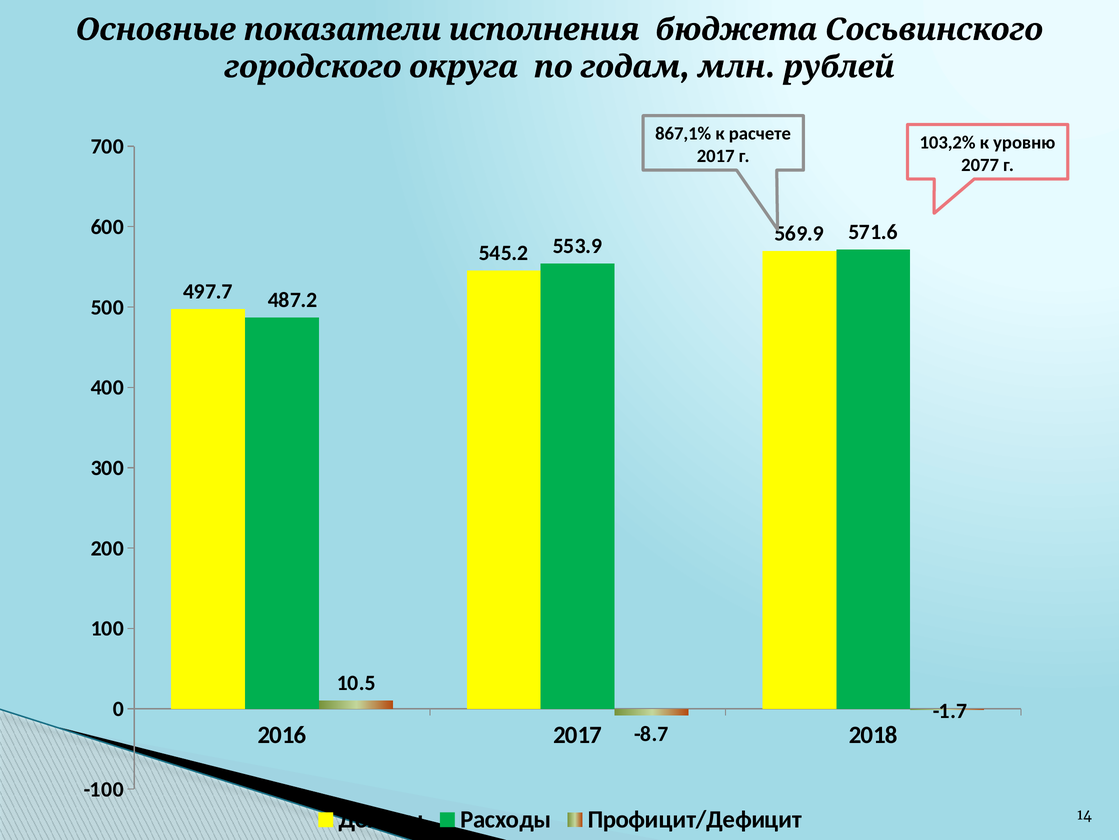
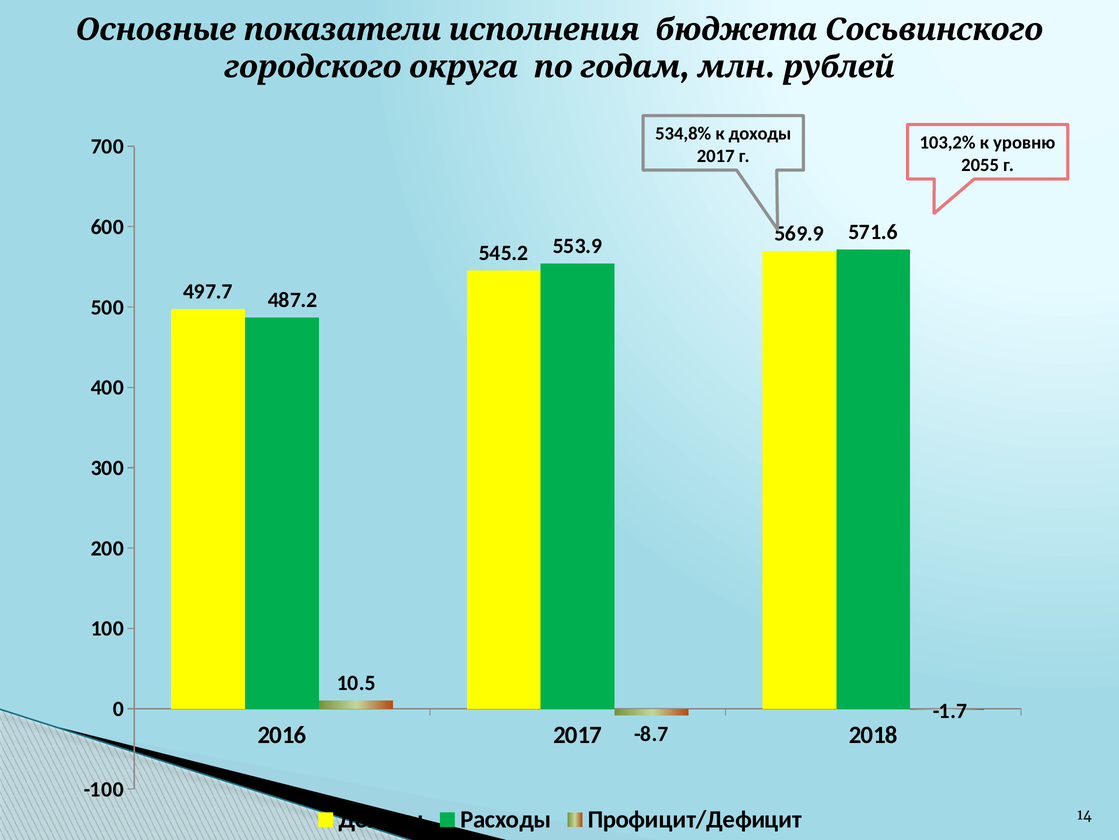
867,1%: 867,1% -> 534,8%
к расчете: расчете -> доходы
2077: 2077 -> 2055
